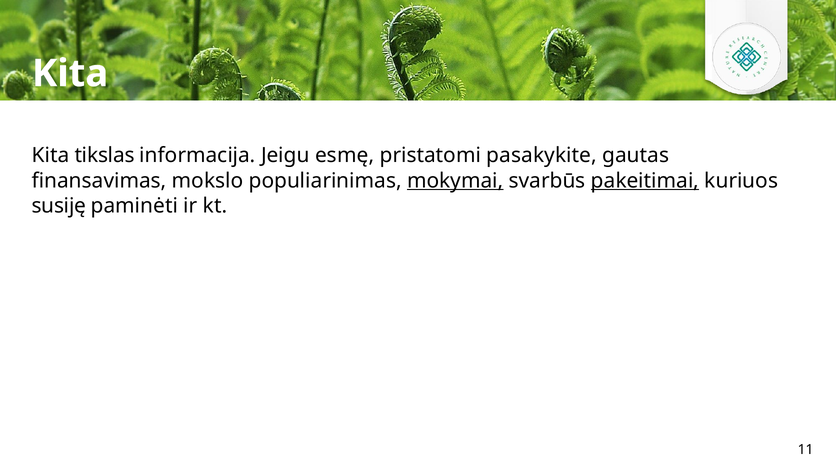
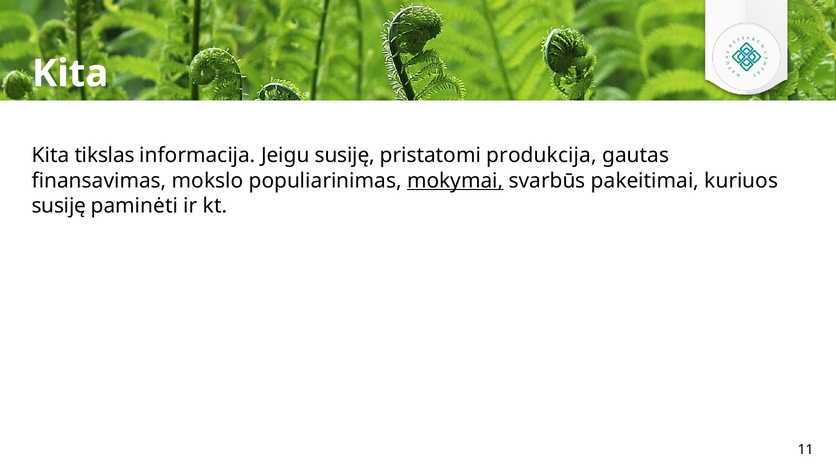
Jeigu esmę: esmę -> susiję
pasakykite: pasakykite -> produkcija
pakeitimai underline: present -> none
